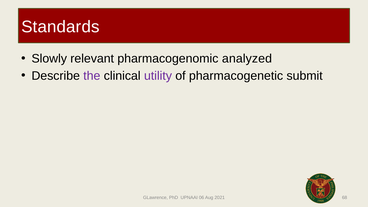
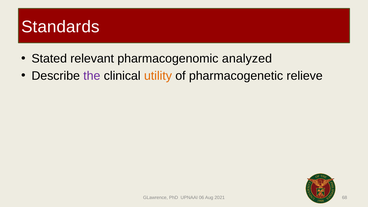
Slowly: Slowly -> Stated
utility colour: purple -> orange
submit: submit -> relieve
